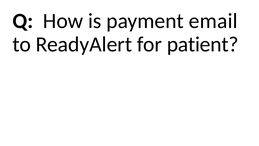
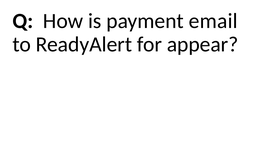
patient: patient -> appear
